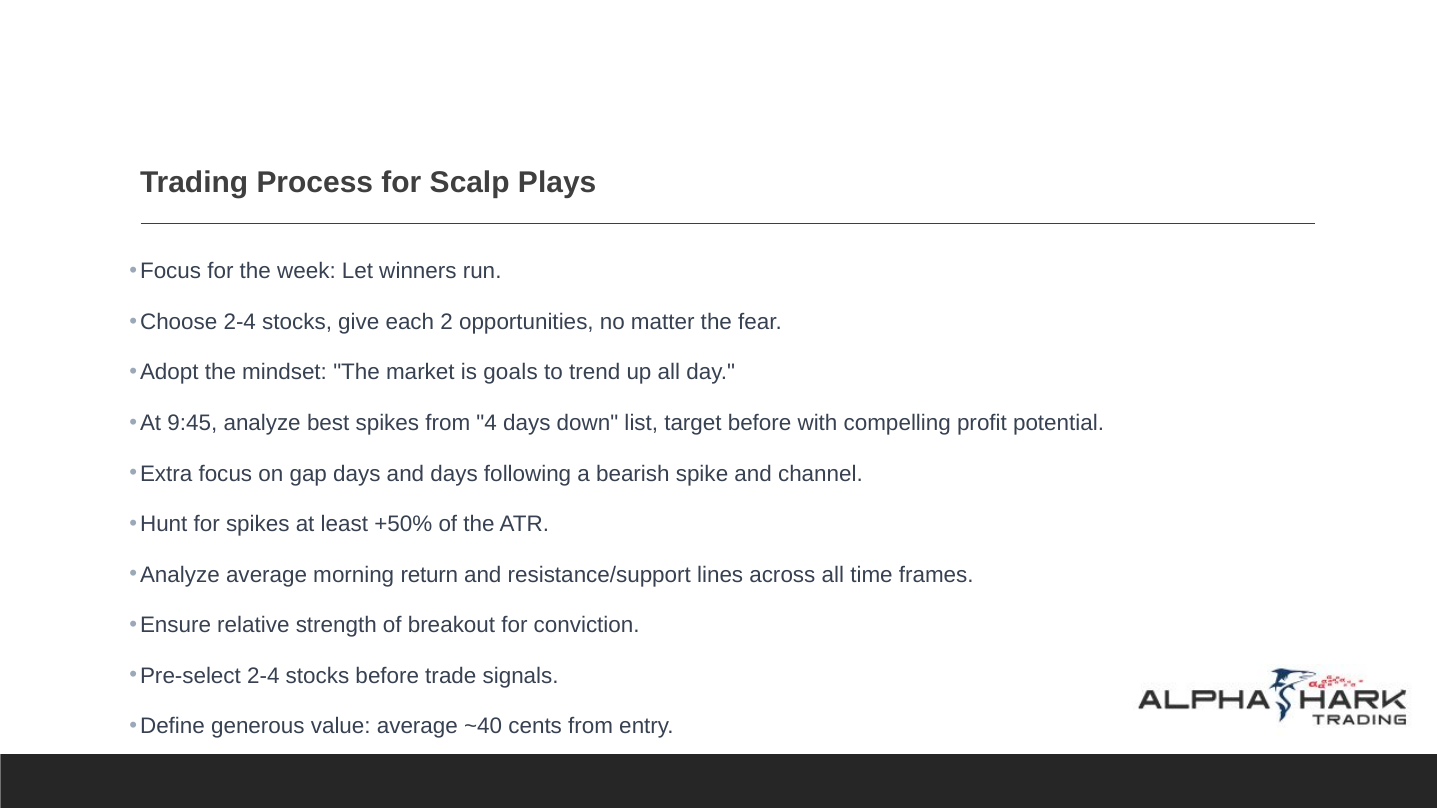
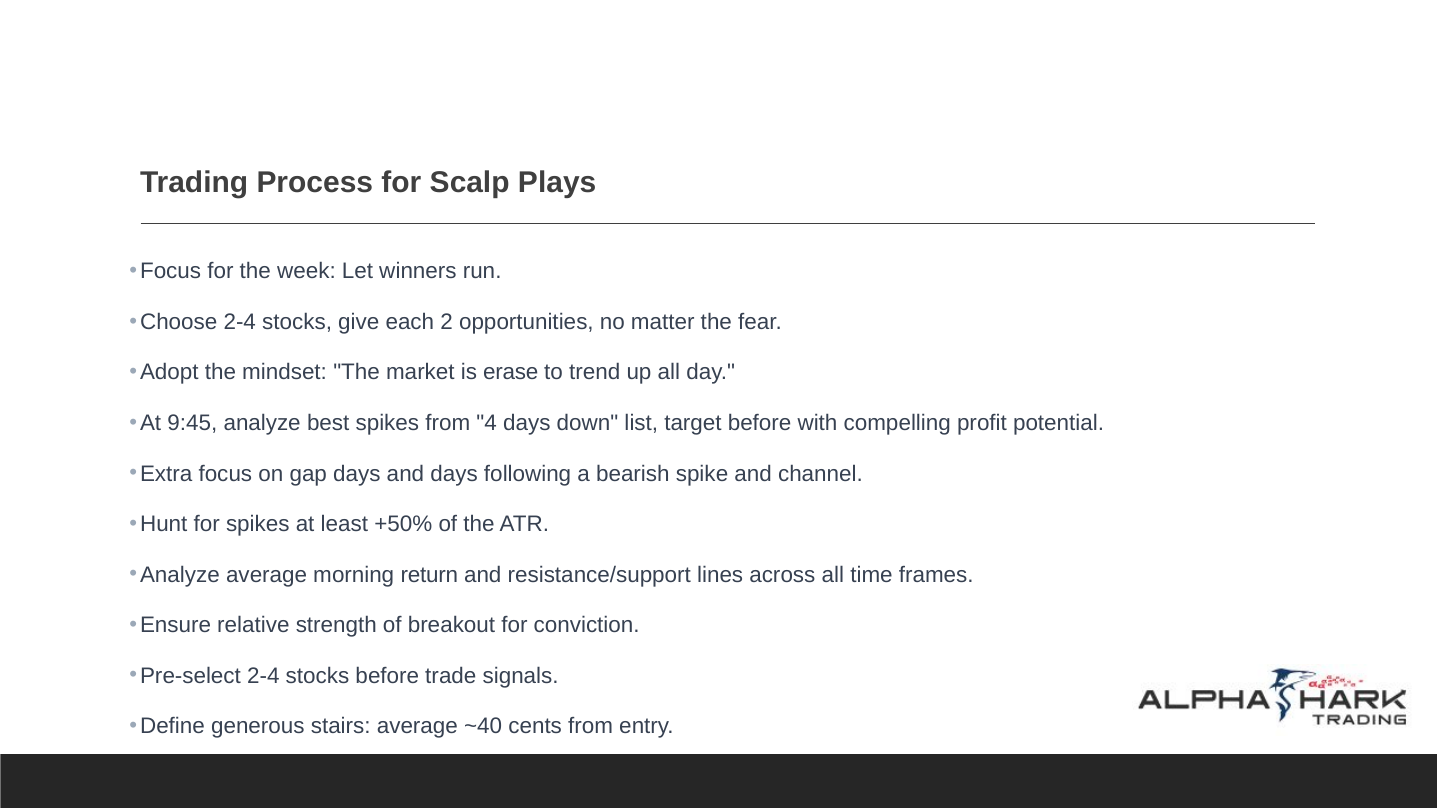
goals: goals -> erase
value: value -> stairs
